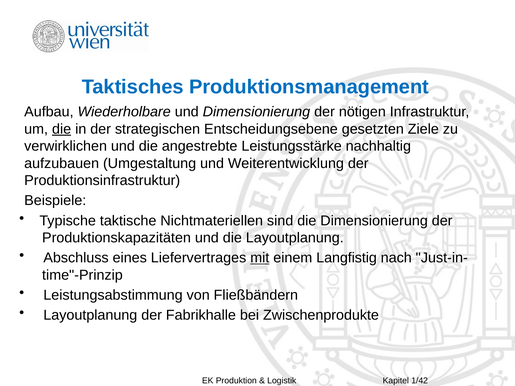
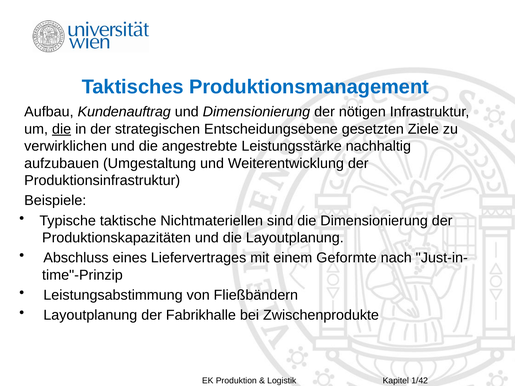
Wiederholbare: Wiederholbare -> Kundenauftrag
mit underline: present -> none
Langfistig: Langfistig -> Geformte
